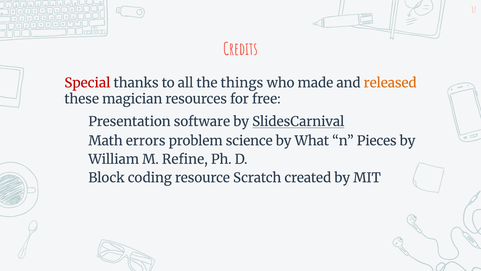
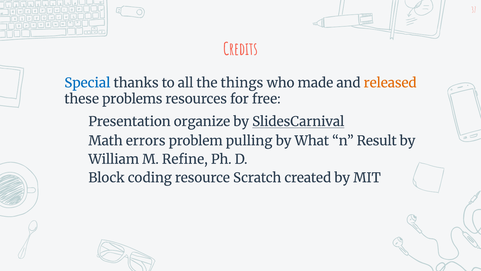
Special colour: red -> blue
magician: magician -> problems
software: software -> organize
science: science -> pulling
Pieces: Pieces -> Result
